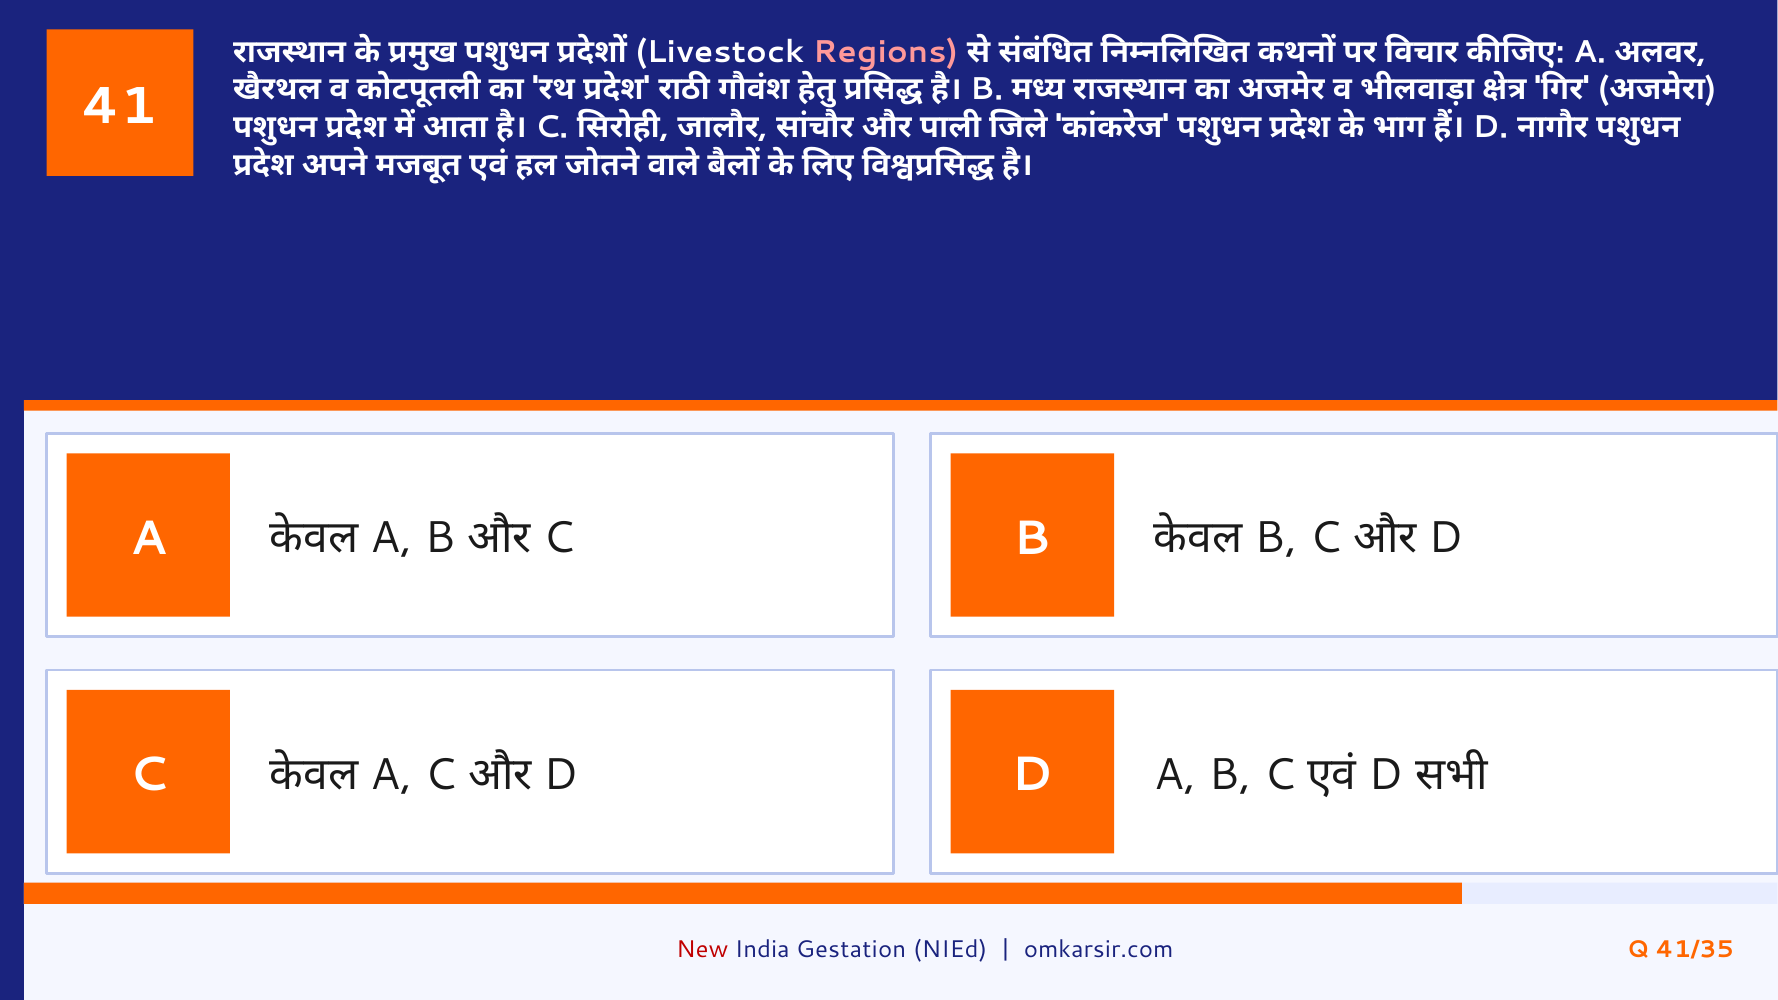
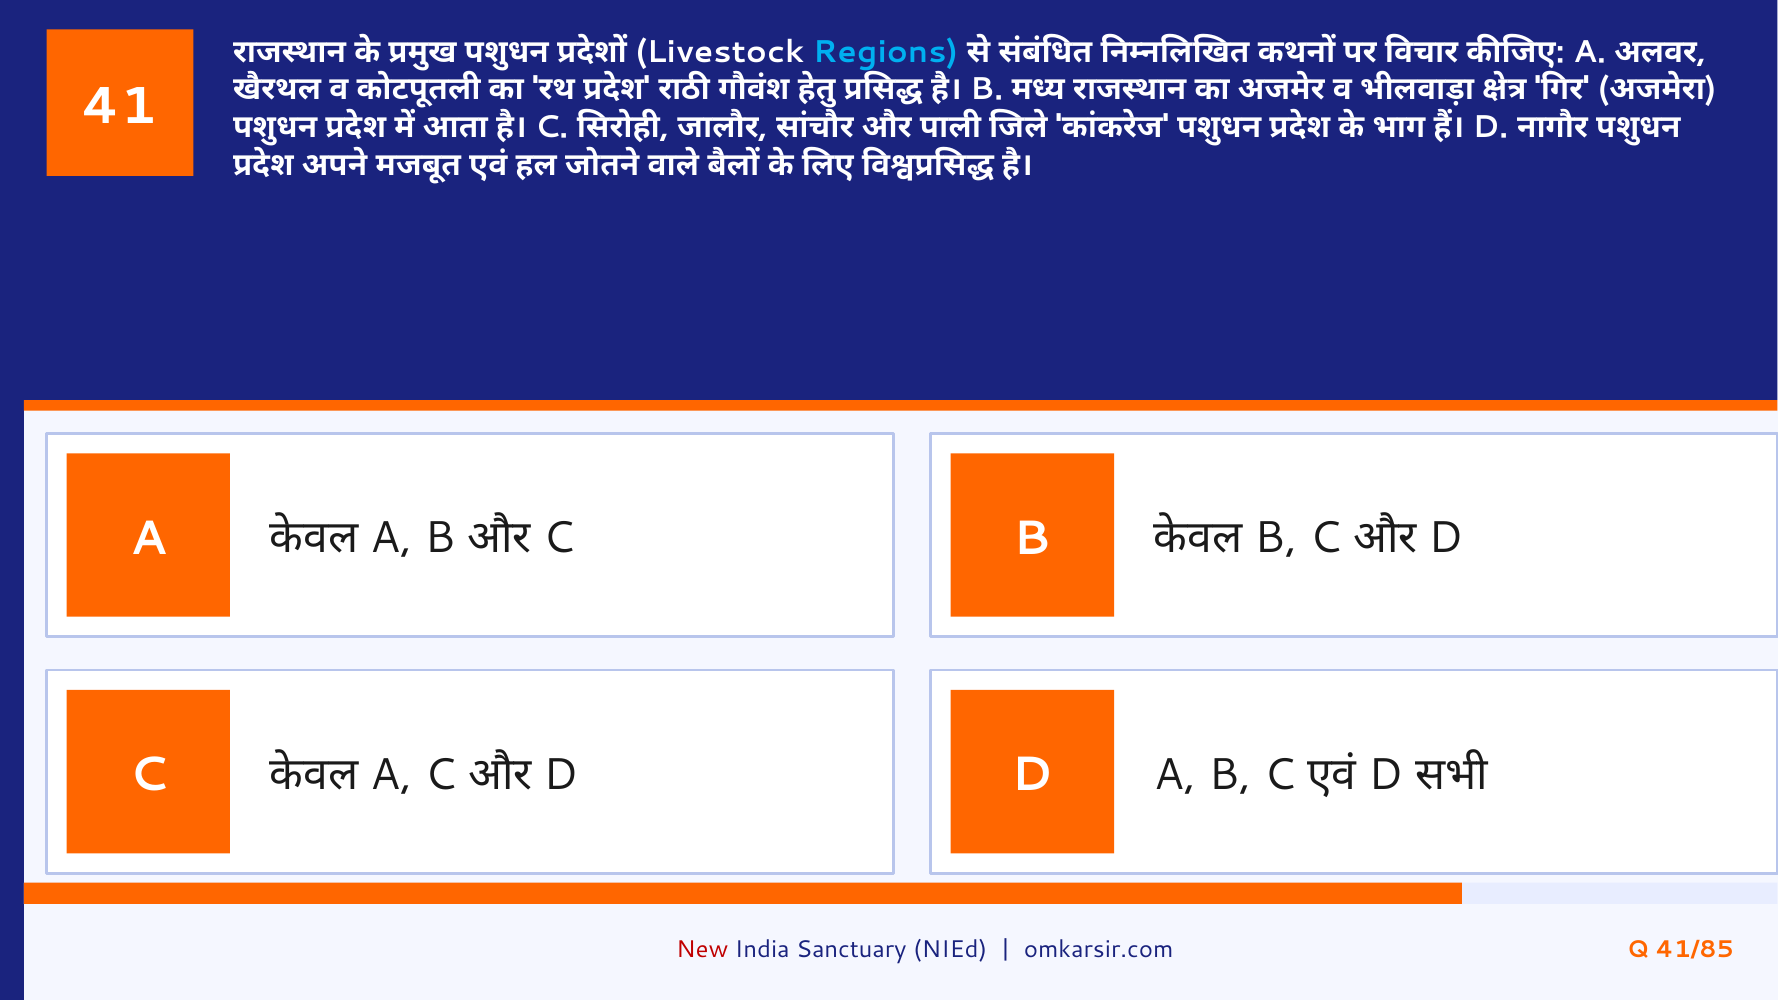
Regions colour: pink -> light blue
Gestation: Gestation -> Sanctuary
41/35: 41/35 -> 41/85
